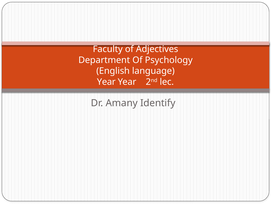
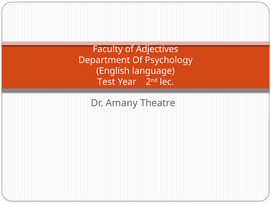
Year at (106, 82): Year -> Test
Identify: Identify -> Theatre
